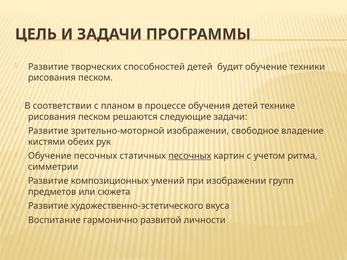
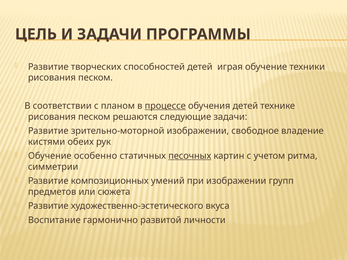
будит: будит -> играя
процессе underline: none -> present
Обучение песочных: песочных -> особенно
